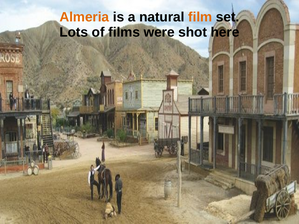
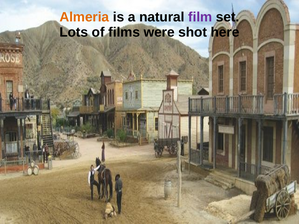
film colour: orange -> purple
